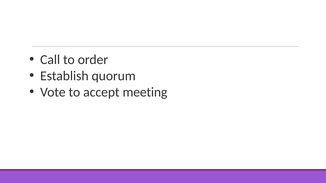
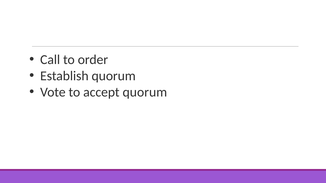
accept meeting: meeting -> quorum
